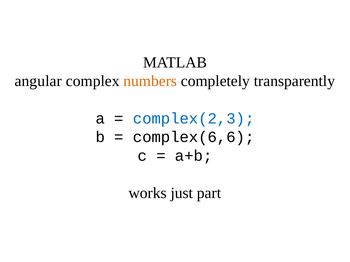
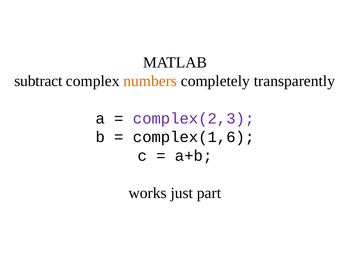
angular: angular -> subtract
complex(2,3 colour: blue -> purple
complex(6,6: complex(6,6 -> complex(1,6
